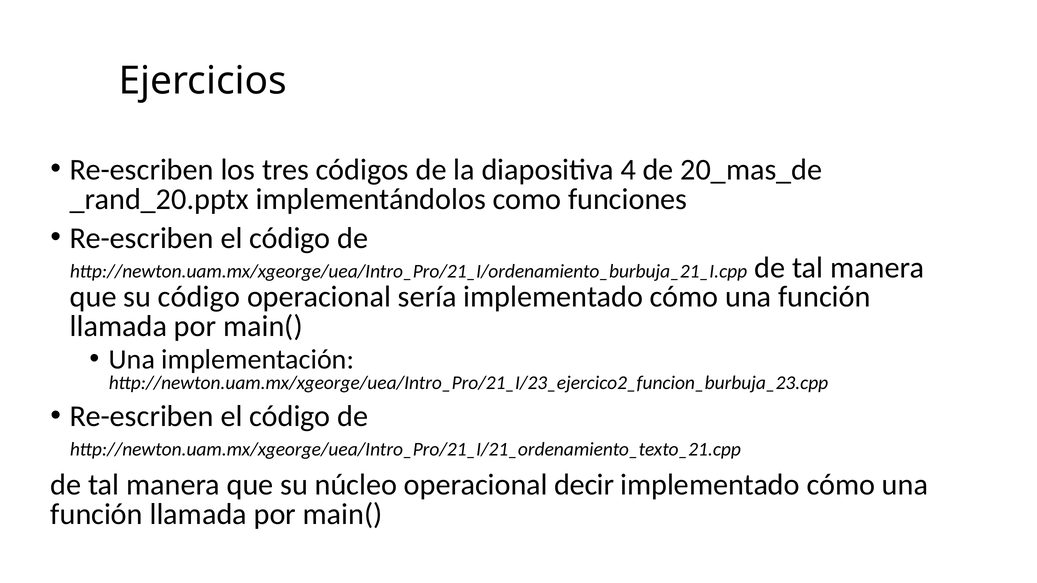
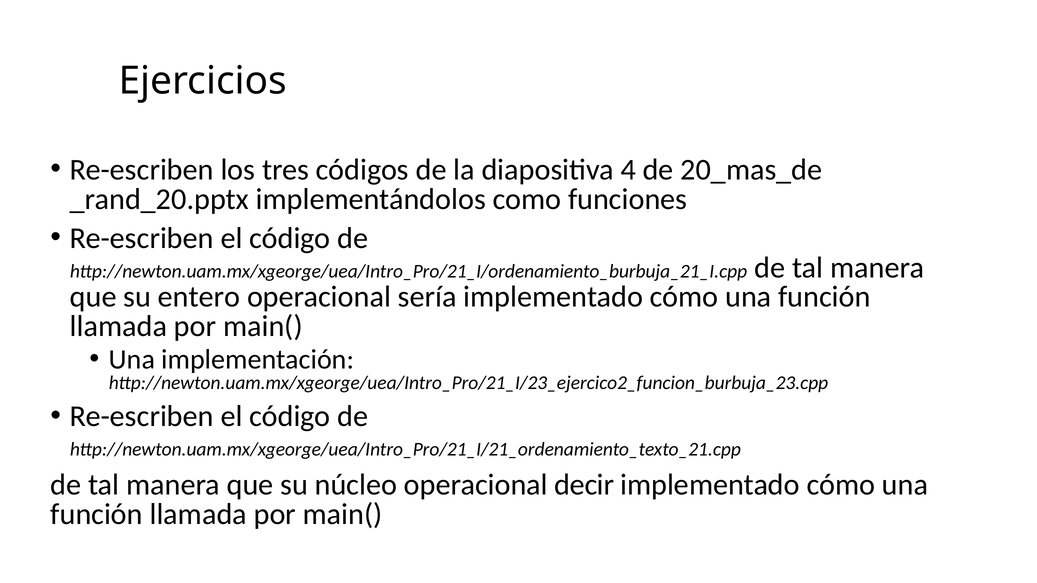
su código: código -> entero
